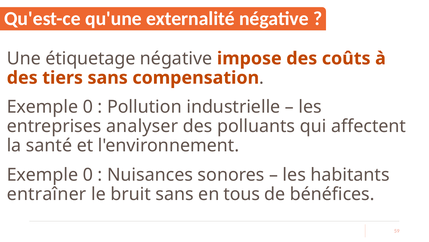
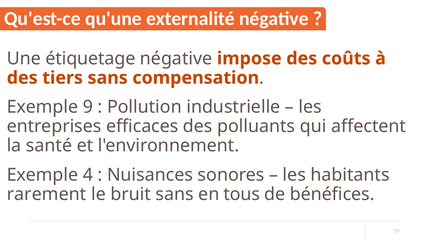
0 at (88, 107): 0 -> 9
analyser: analyser -> efficaces
0 at (88, 174): 0 -> 4
entraîner: entraîner -> rarement
